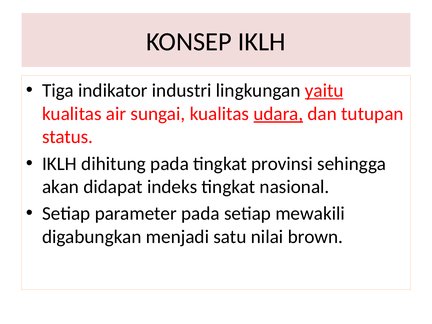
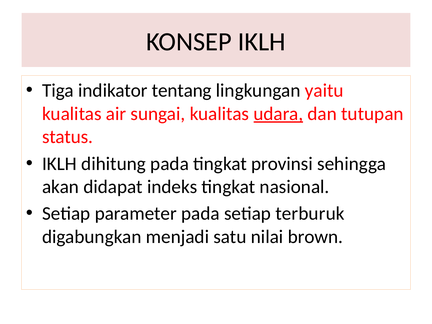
industri: industri -> tentang
yaitu underline: present -> none
mewakili: mewakili -> terburuk
